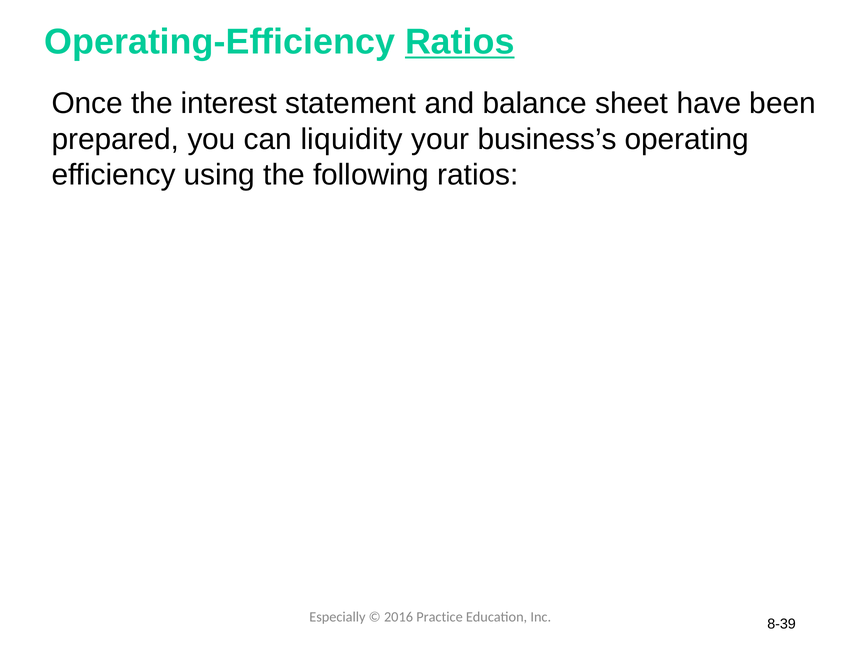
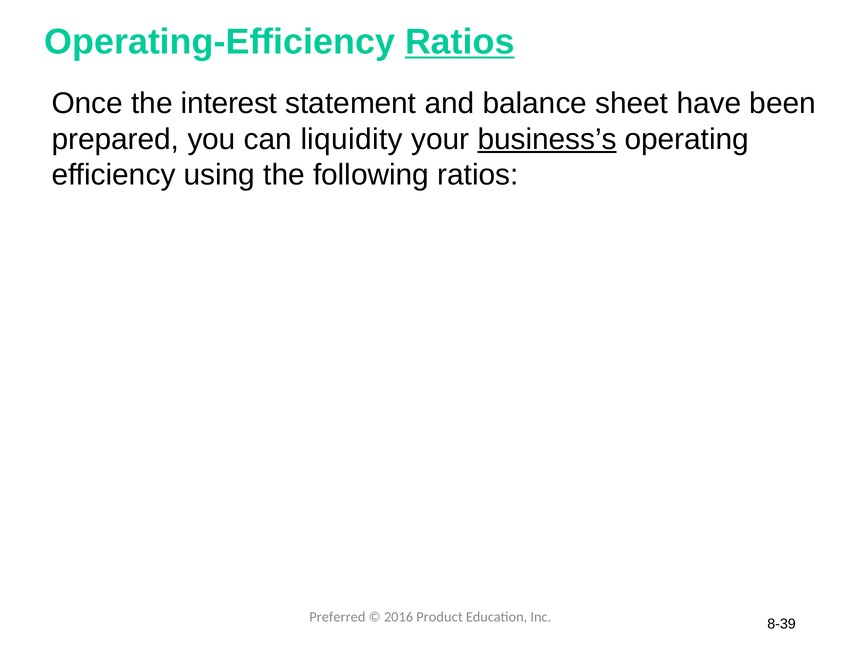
business’s underline: none -> present
Especially: Especially -> Preferred
Practice: Practice -> Product
